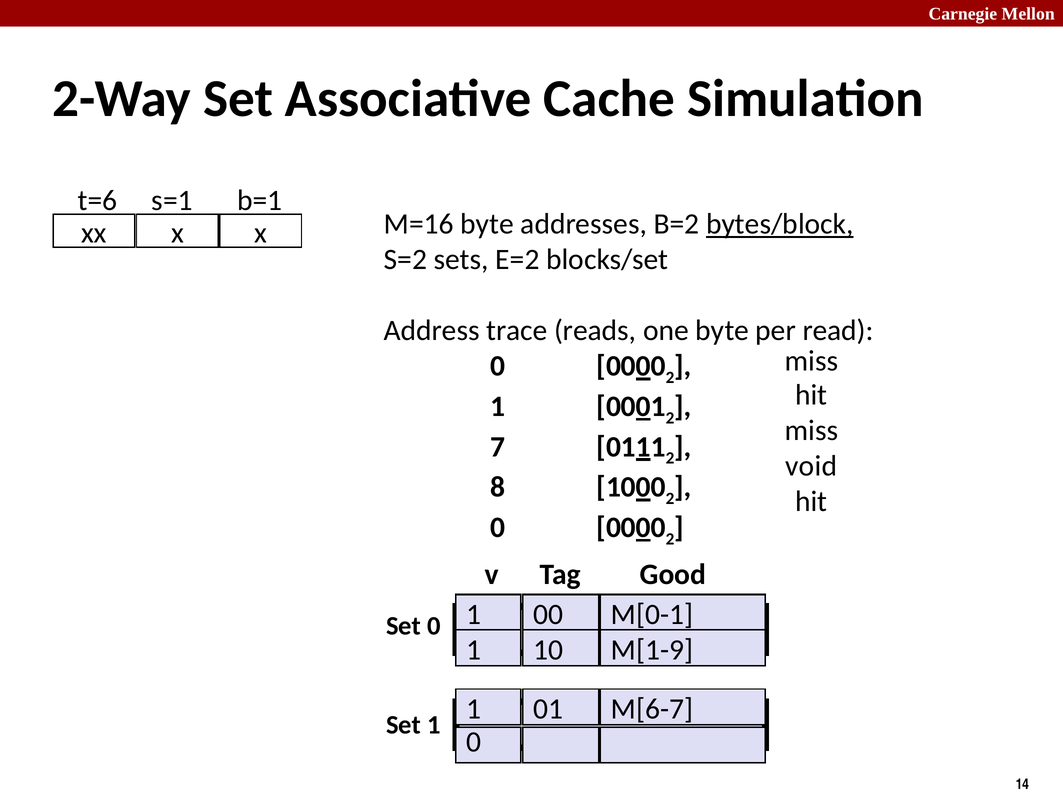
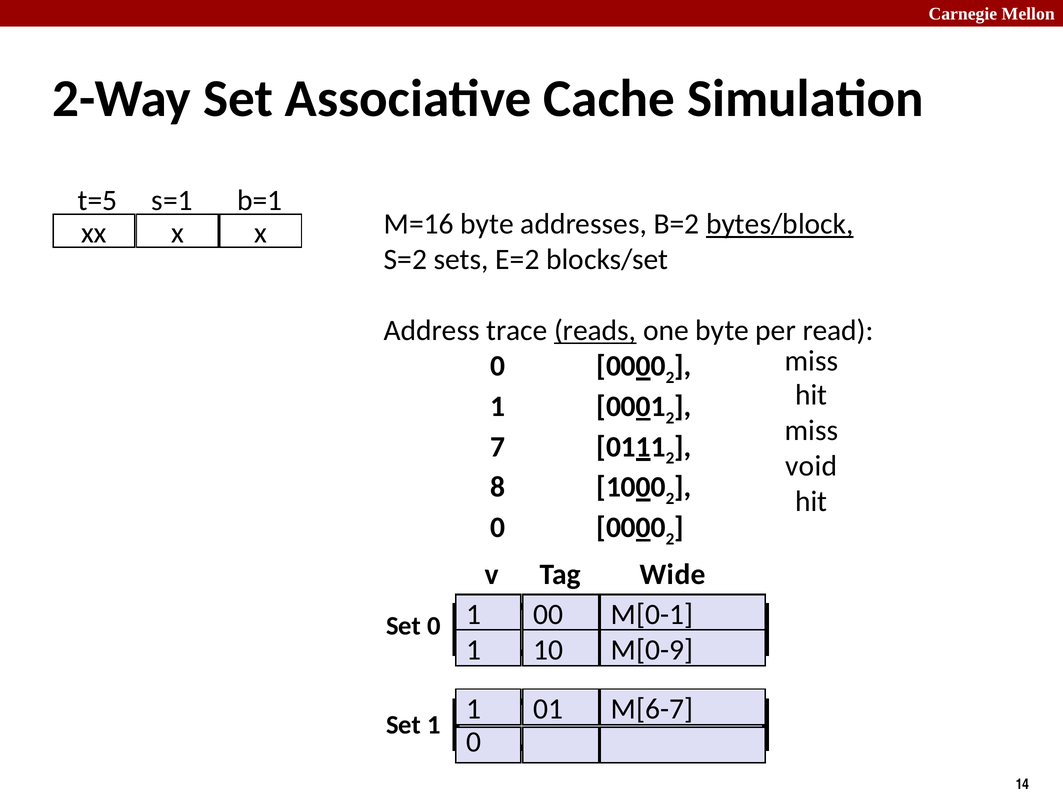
t=6: t=6 -> t=5
reads underline: none -> present
Good: Good -> Wide
M[1-9: M[1-9 -> M[0-9
